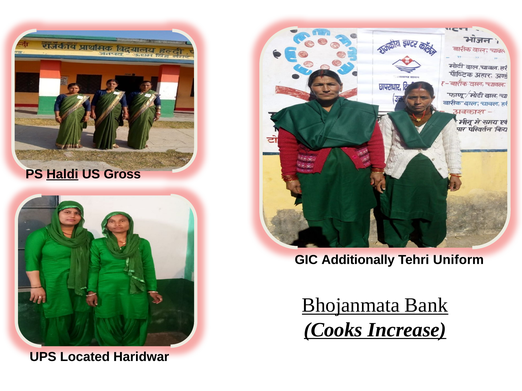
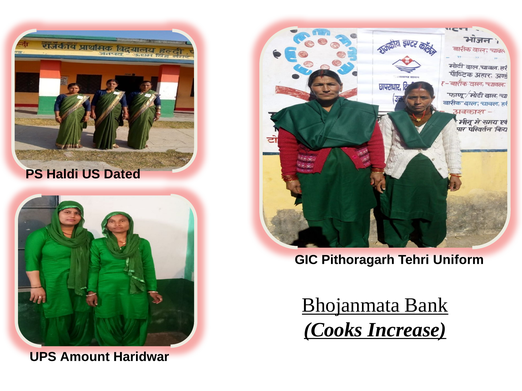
Haldi underline: present -> none
Gross: Gross -> Dated
Additionally: Additionally -> Pithoragarh
Located: Located -> Amount
